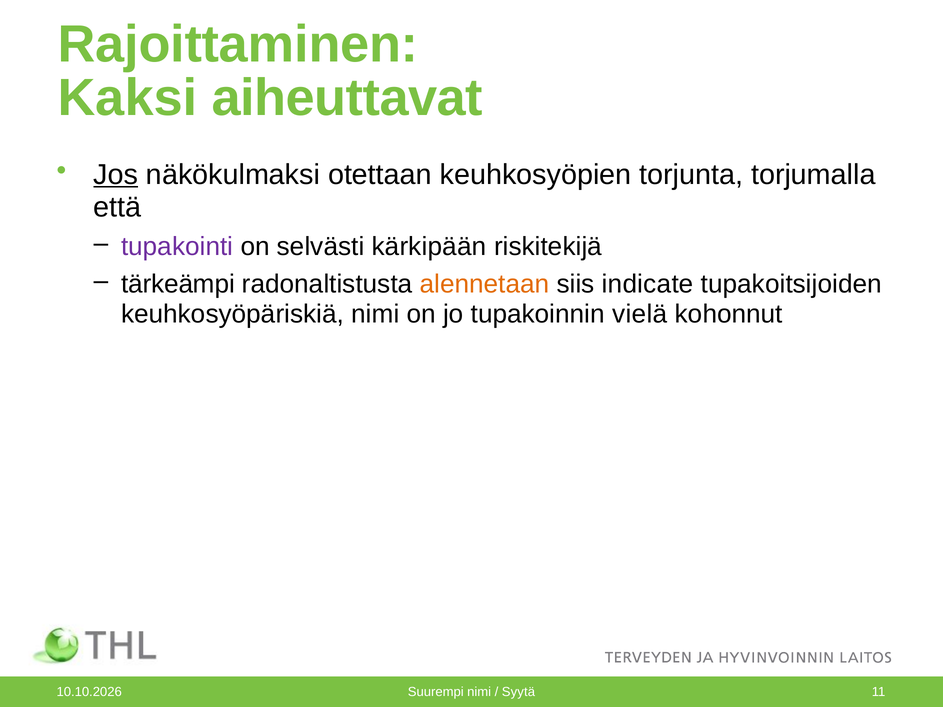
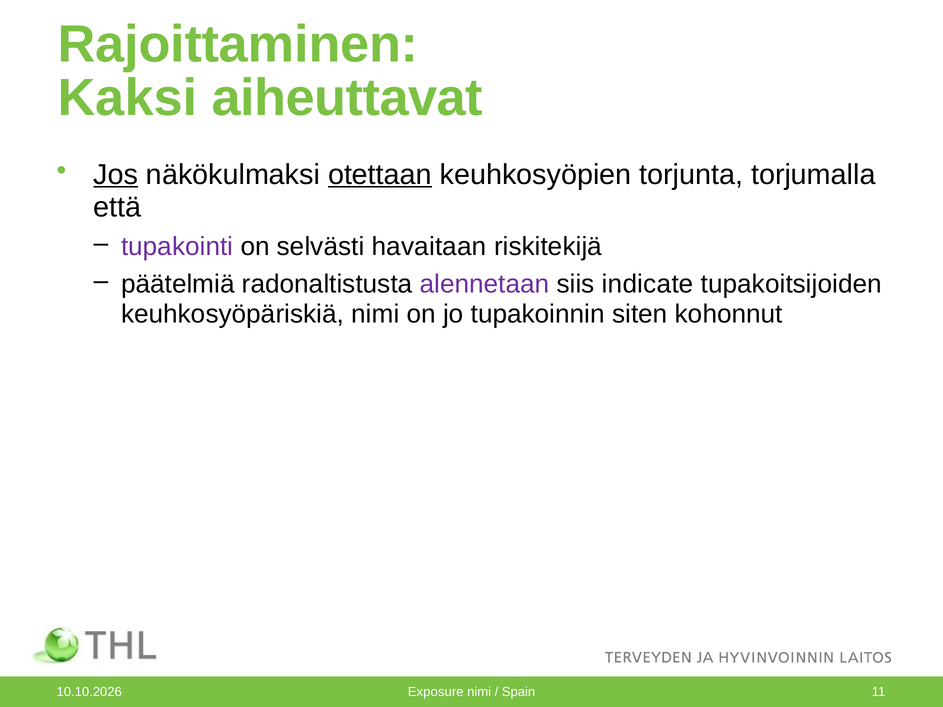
otettaan underline: none -> present
kärkipään: kärkipään -> havaitaan
tärkeämpi: tärkeämpi -> päätelmiä
alennetaan colour: orange -> purple
vielä: vielä -> siten
Suurempi: Suurempi -> Exposure
Syytä: Syytä -> Spain
